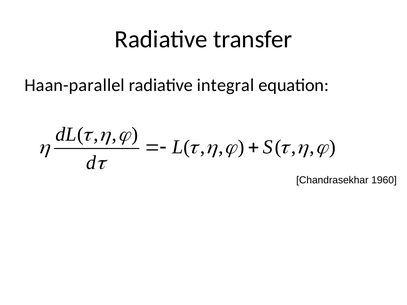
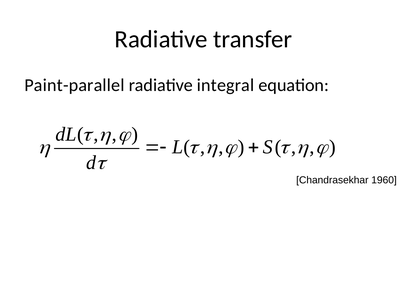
Haan-parallel: Haan-parallel -> Paint-parallel
